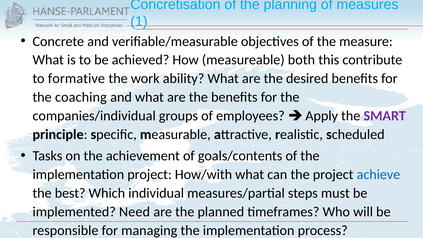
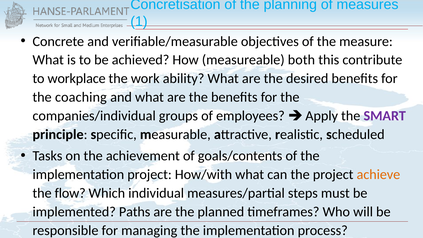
formative: formative -> workplace
achieve colour: blue -> orange
best: best -> flow
Need: Need -> Paths
